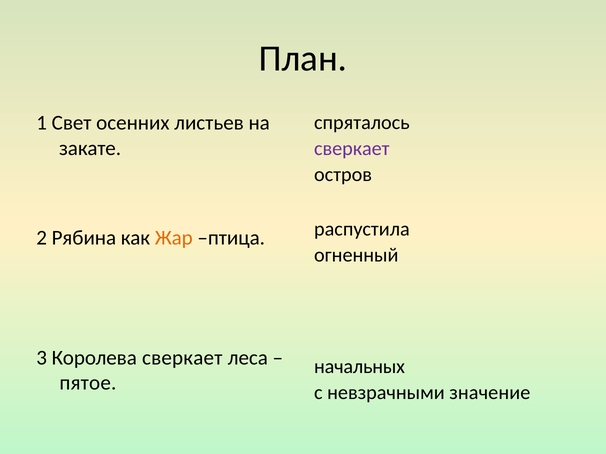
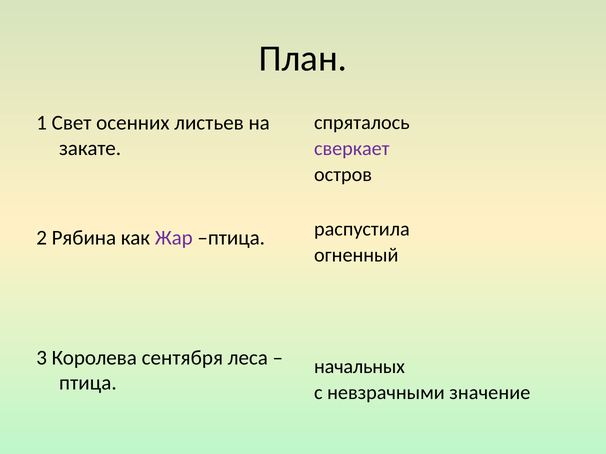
Жар colour: orange -> purple
Королева сверкает: сверкает -> сентября
пятое at (88, 383): пятое -> птица
